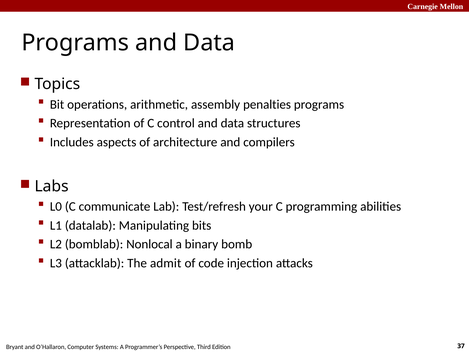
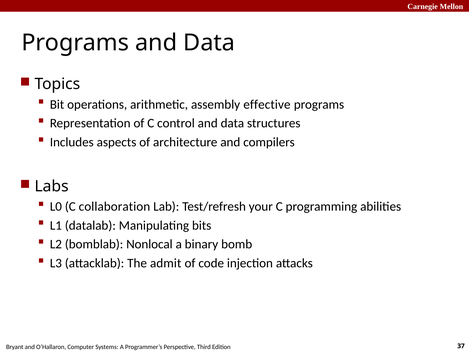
penalties: penalties -> effective
communicate: communicate -> collaboration
